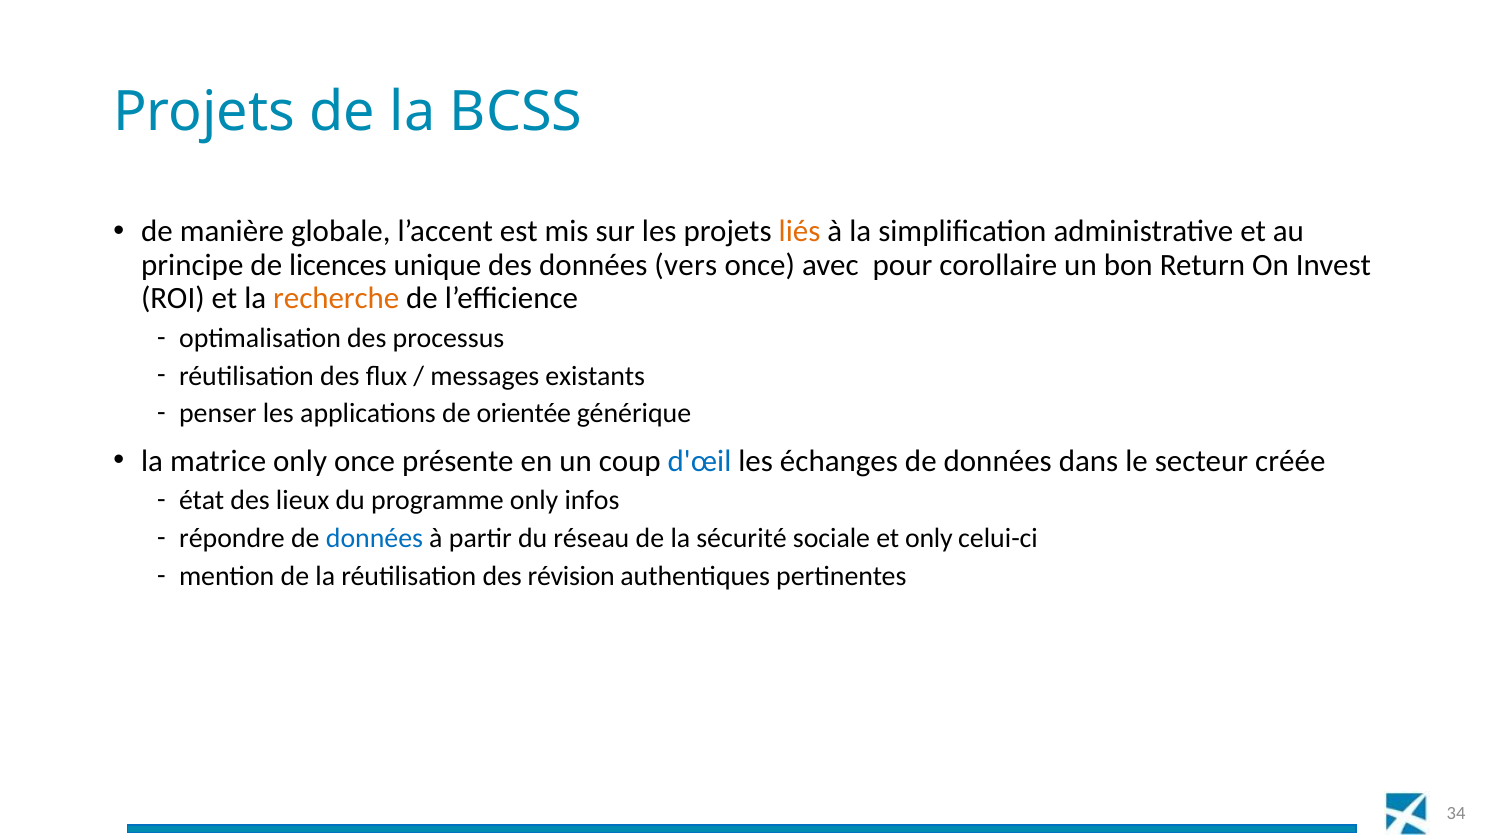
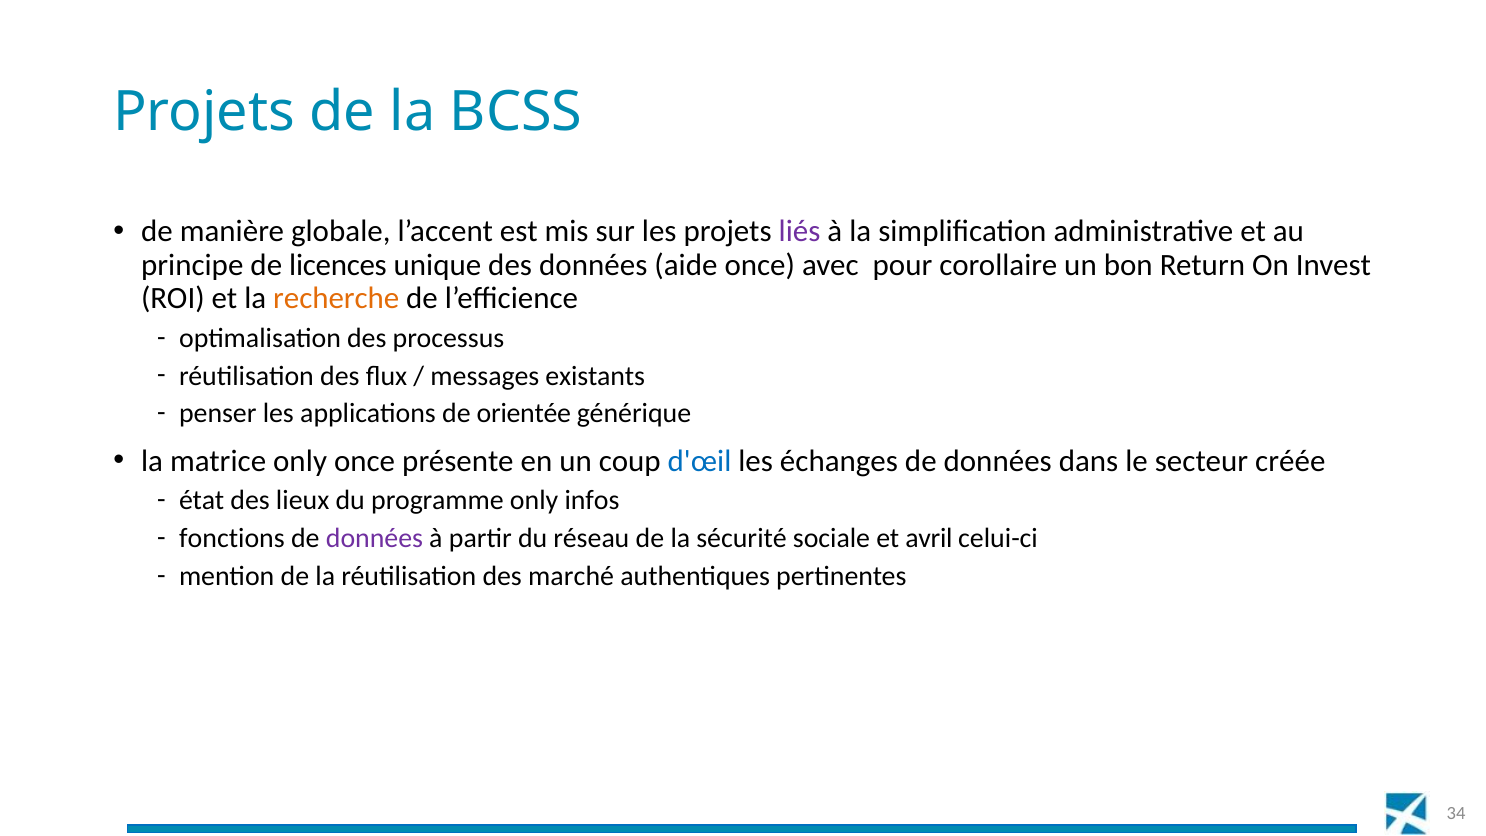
liés colour: orange -> purple
vers: vers -> aide
répondre: répondre -> fonctions
données at (374, 538) colour: blue -> purple
et only: only -> avril
révision: révision -> marché
